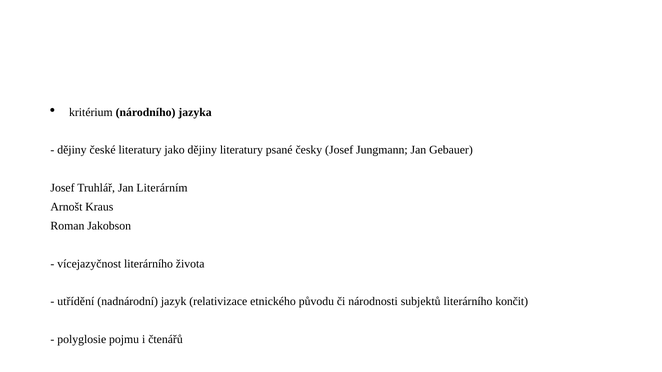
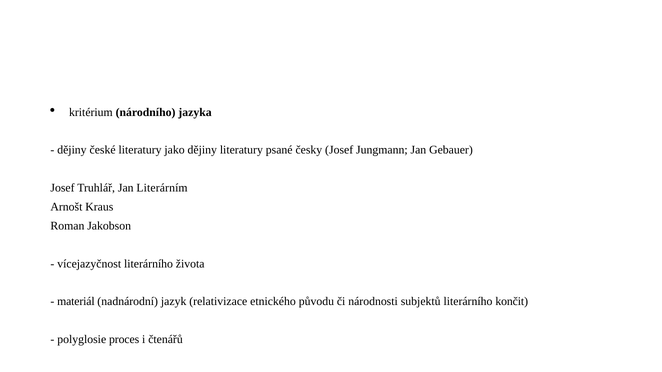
utřídění: utřídění -> materiál
pojmu: pojmu -> proces
